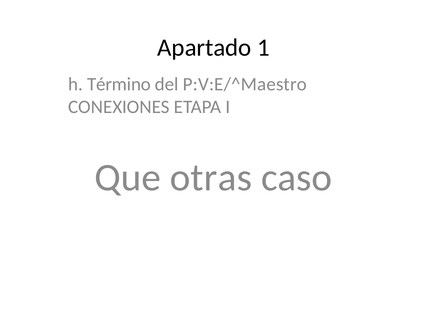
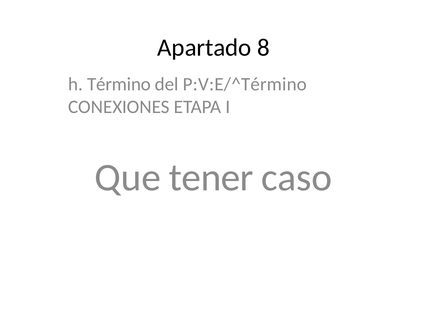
1: 1 -> 8
P:V:E/^Maestro: P:V:E/^Maestro -> P:V:E/^Término
otras: otras -> tener
